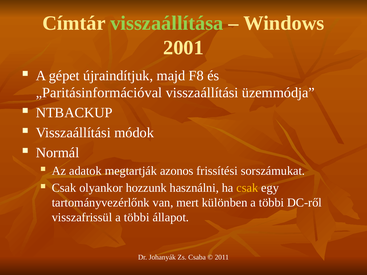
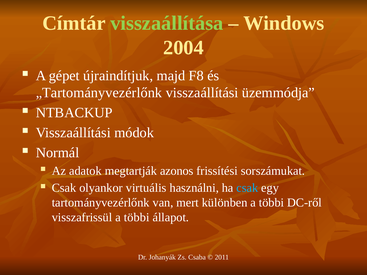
2001: 2001 -> 2004
„Paritásinformációval: „Paritásinformációval -> „Tartományvezérlőnk
hozzunk: hozzunk -> virtuális
csak at (247, 188) colour: yellow -> light blue
